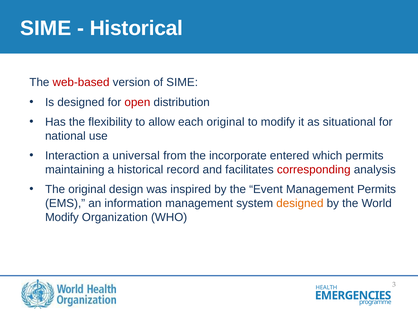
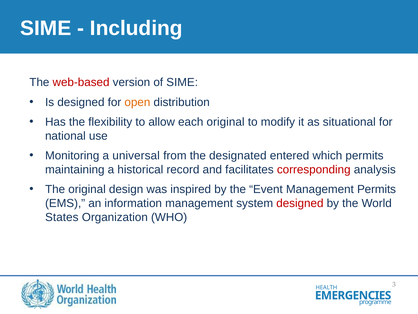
Historical at (136, 28): Historical -> Including
open colour: red -> orange
Interaction: Interaction -> Monitoring
incorporate: incorporate -> designated
designed at (300, 203) colour: orange -> red
Modify at (62, 217): Modify -> States
